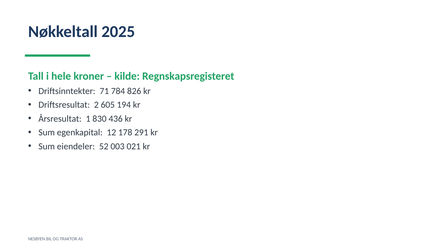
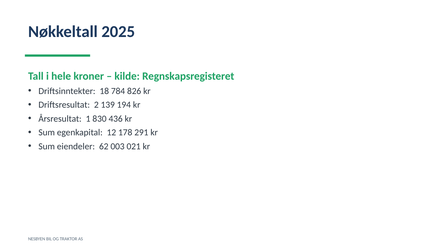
71: 71 -> 18
605: 605 -> 139
52: 52 -> 62
